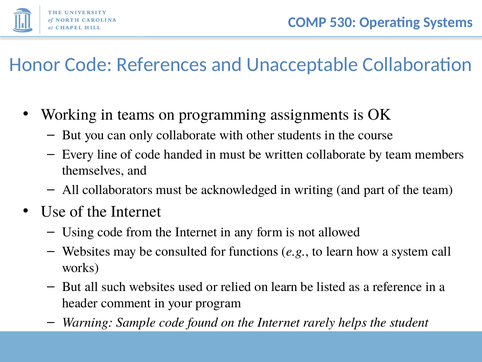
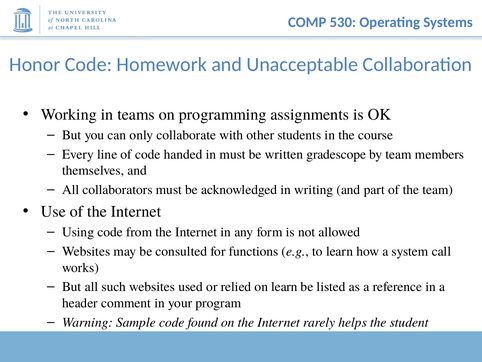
References: References -> Homework
written collaborate: collaborate -> gradescope
